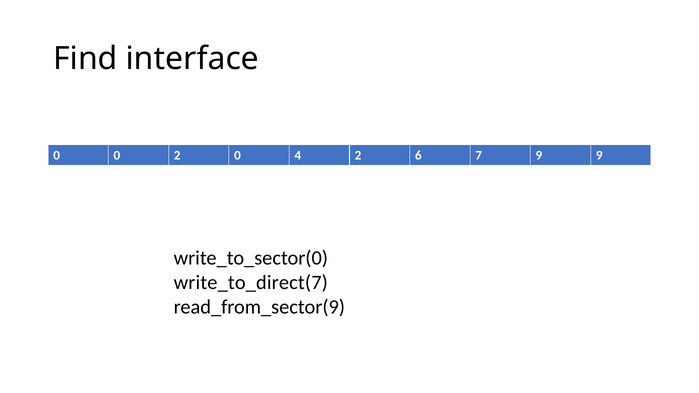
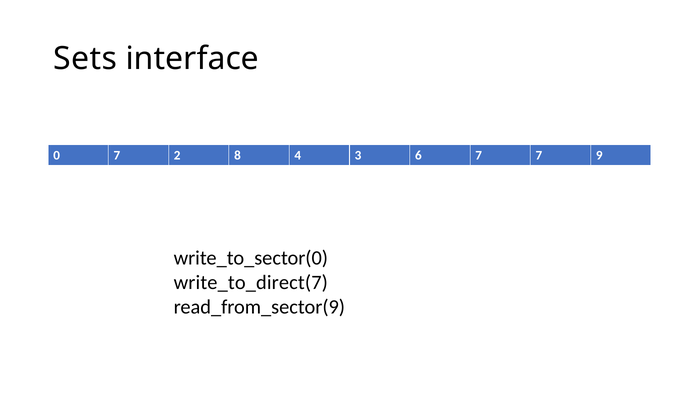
Find: Find -> Sets
0 0: 0 -> 7
2 0: 0 -> 8
4 2: 2 -> 3
7 9: 9 -> 7
